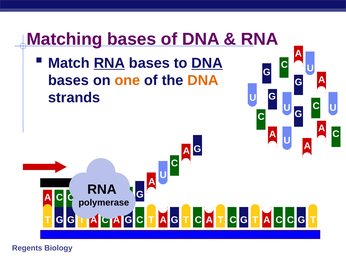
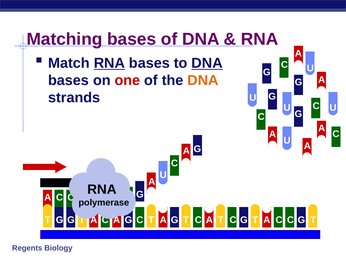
one colour: orange -> red
